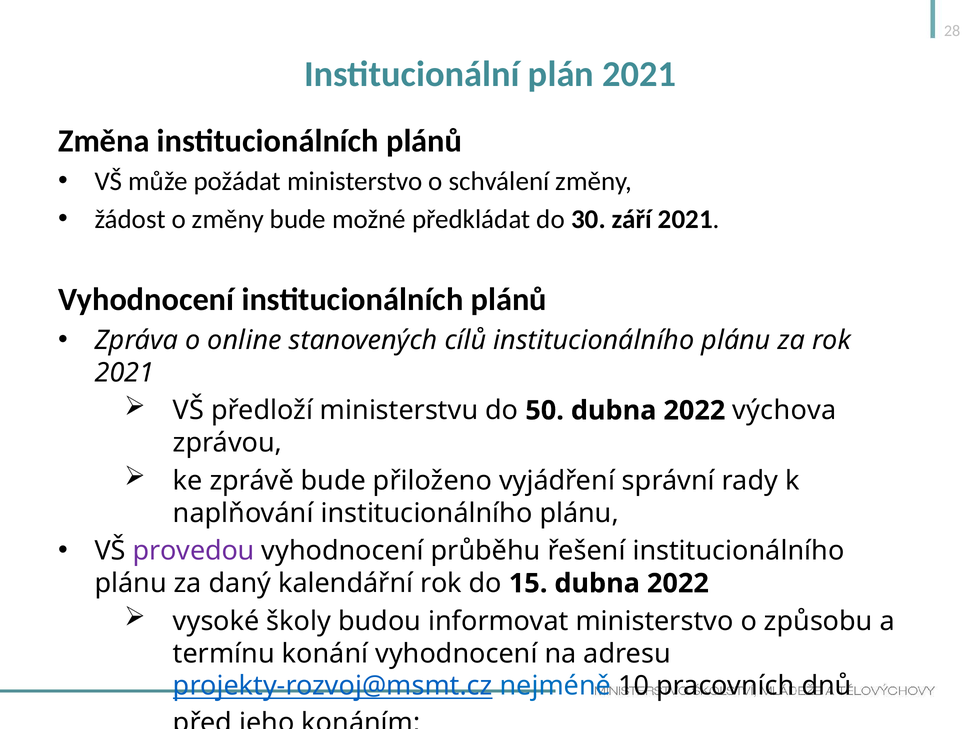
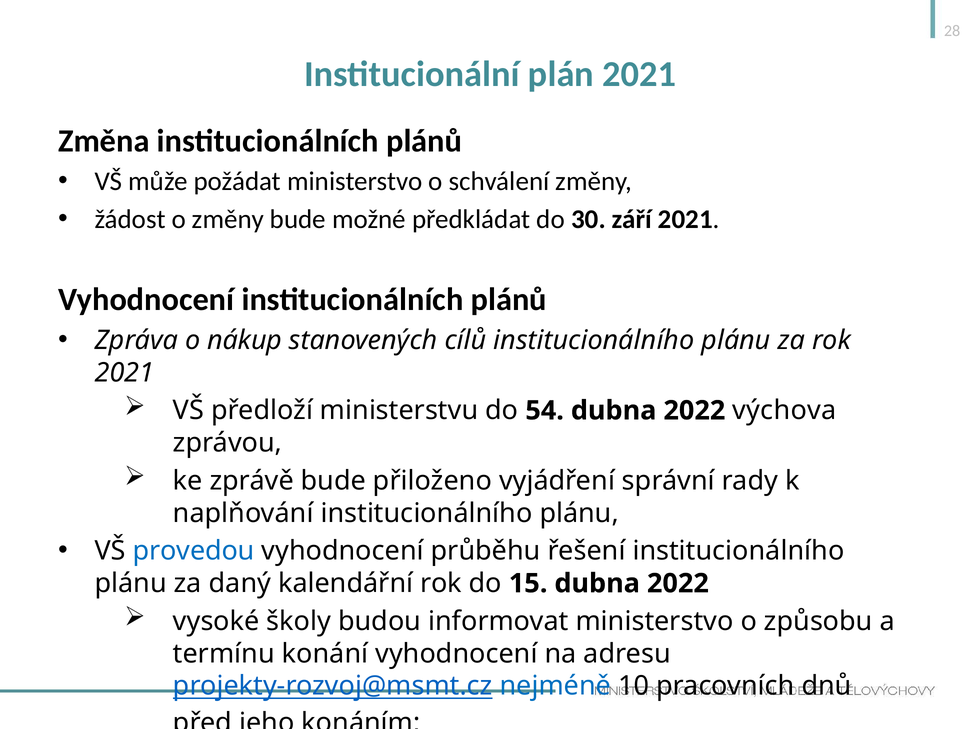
online: online -> nákup
50: 50 -> 54
provedou colour: purple -> blue
